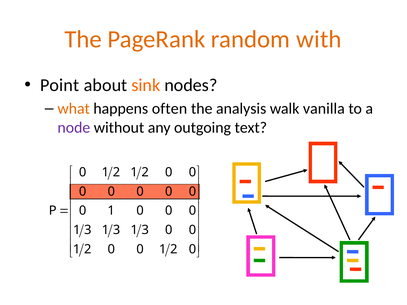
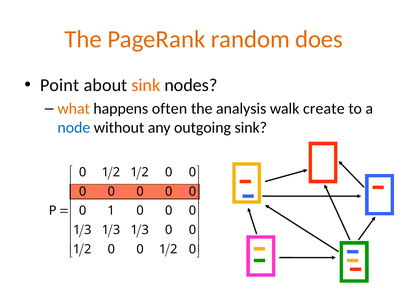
with: with -> does
vanilla: vanilla -> create
node colour: purple -> blue
outgoing text: text -> sink
